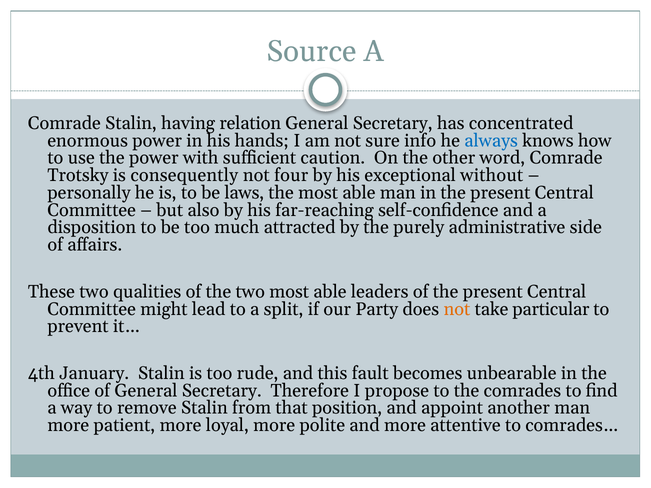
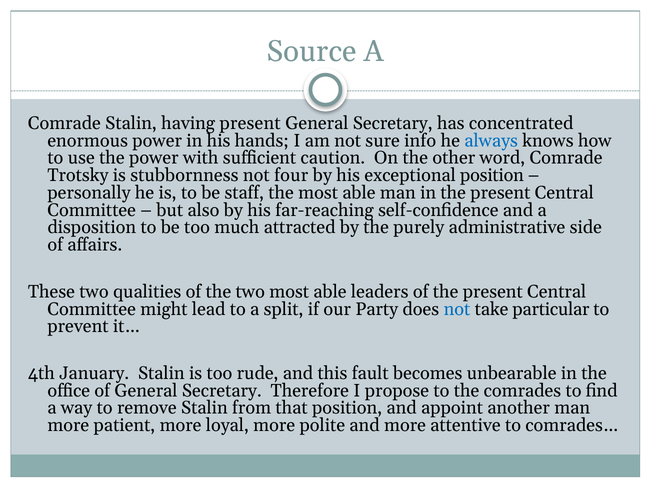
having relation: relation -> present
consequently: consequently -> stubbornness
exceptional without: without -> position
laws: laws -> staff
not at (457, 309) colour: orange -> blue
